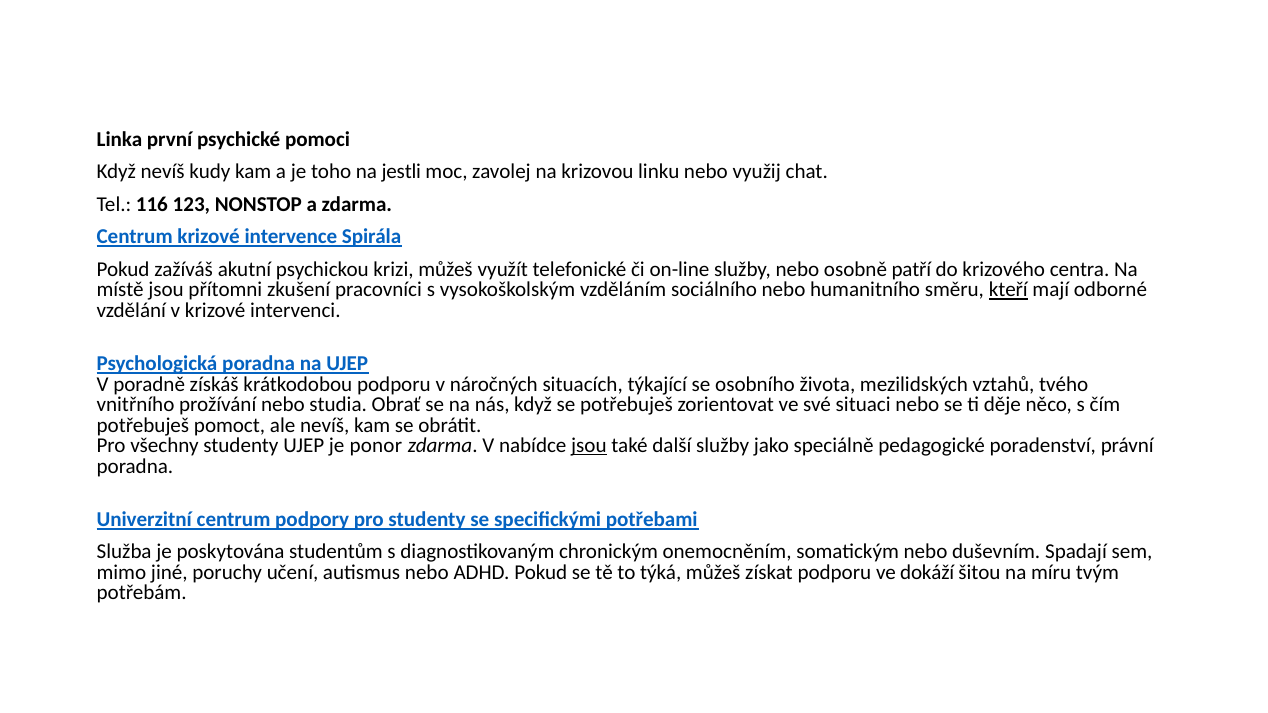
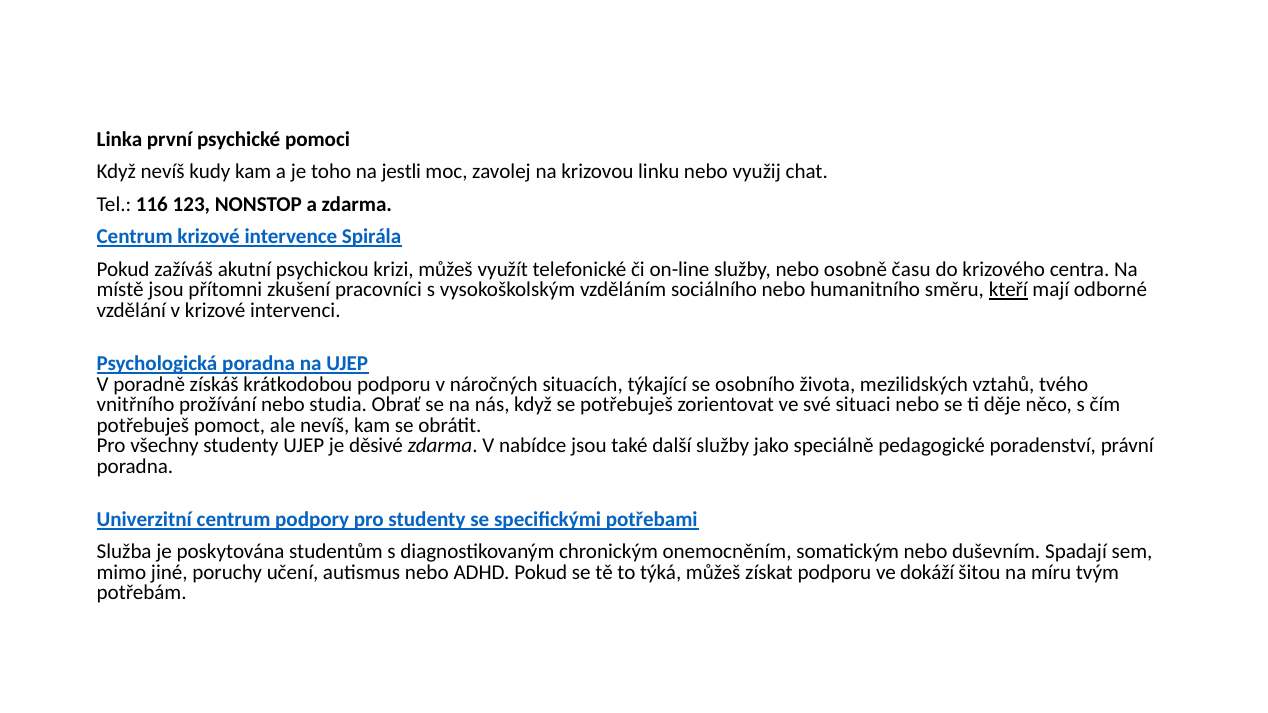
patří: patří -> času
ponor: ponor -> děsivé
jsou at (589, 446) underline: present -> none
